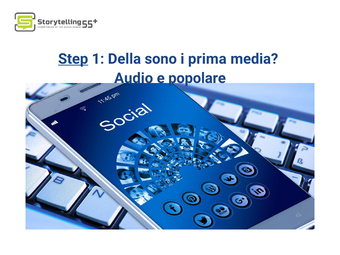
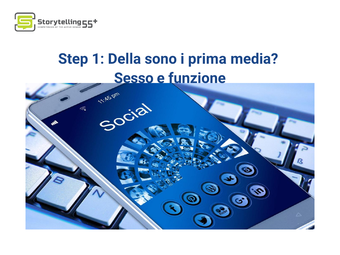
Step underline: present -> none
Audio: Audio -> Sesso
popolare: popolare -> funzione
